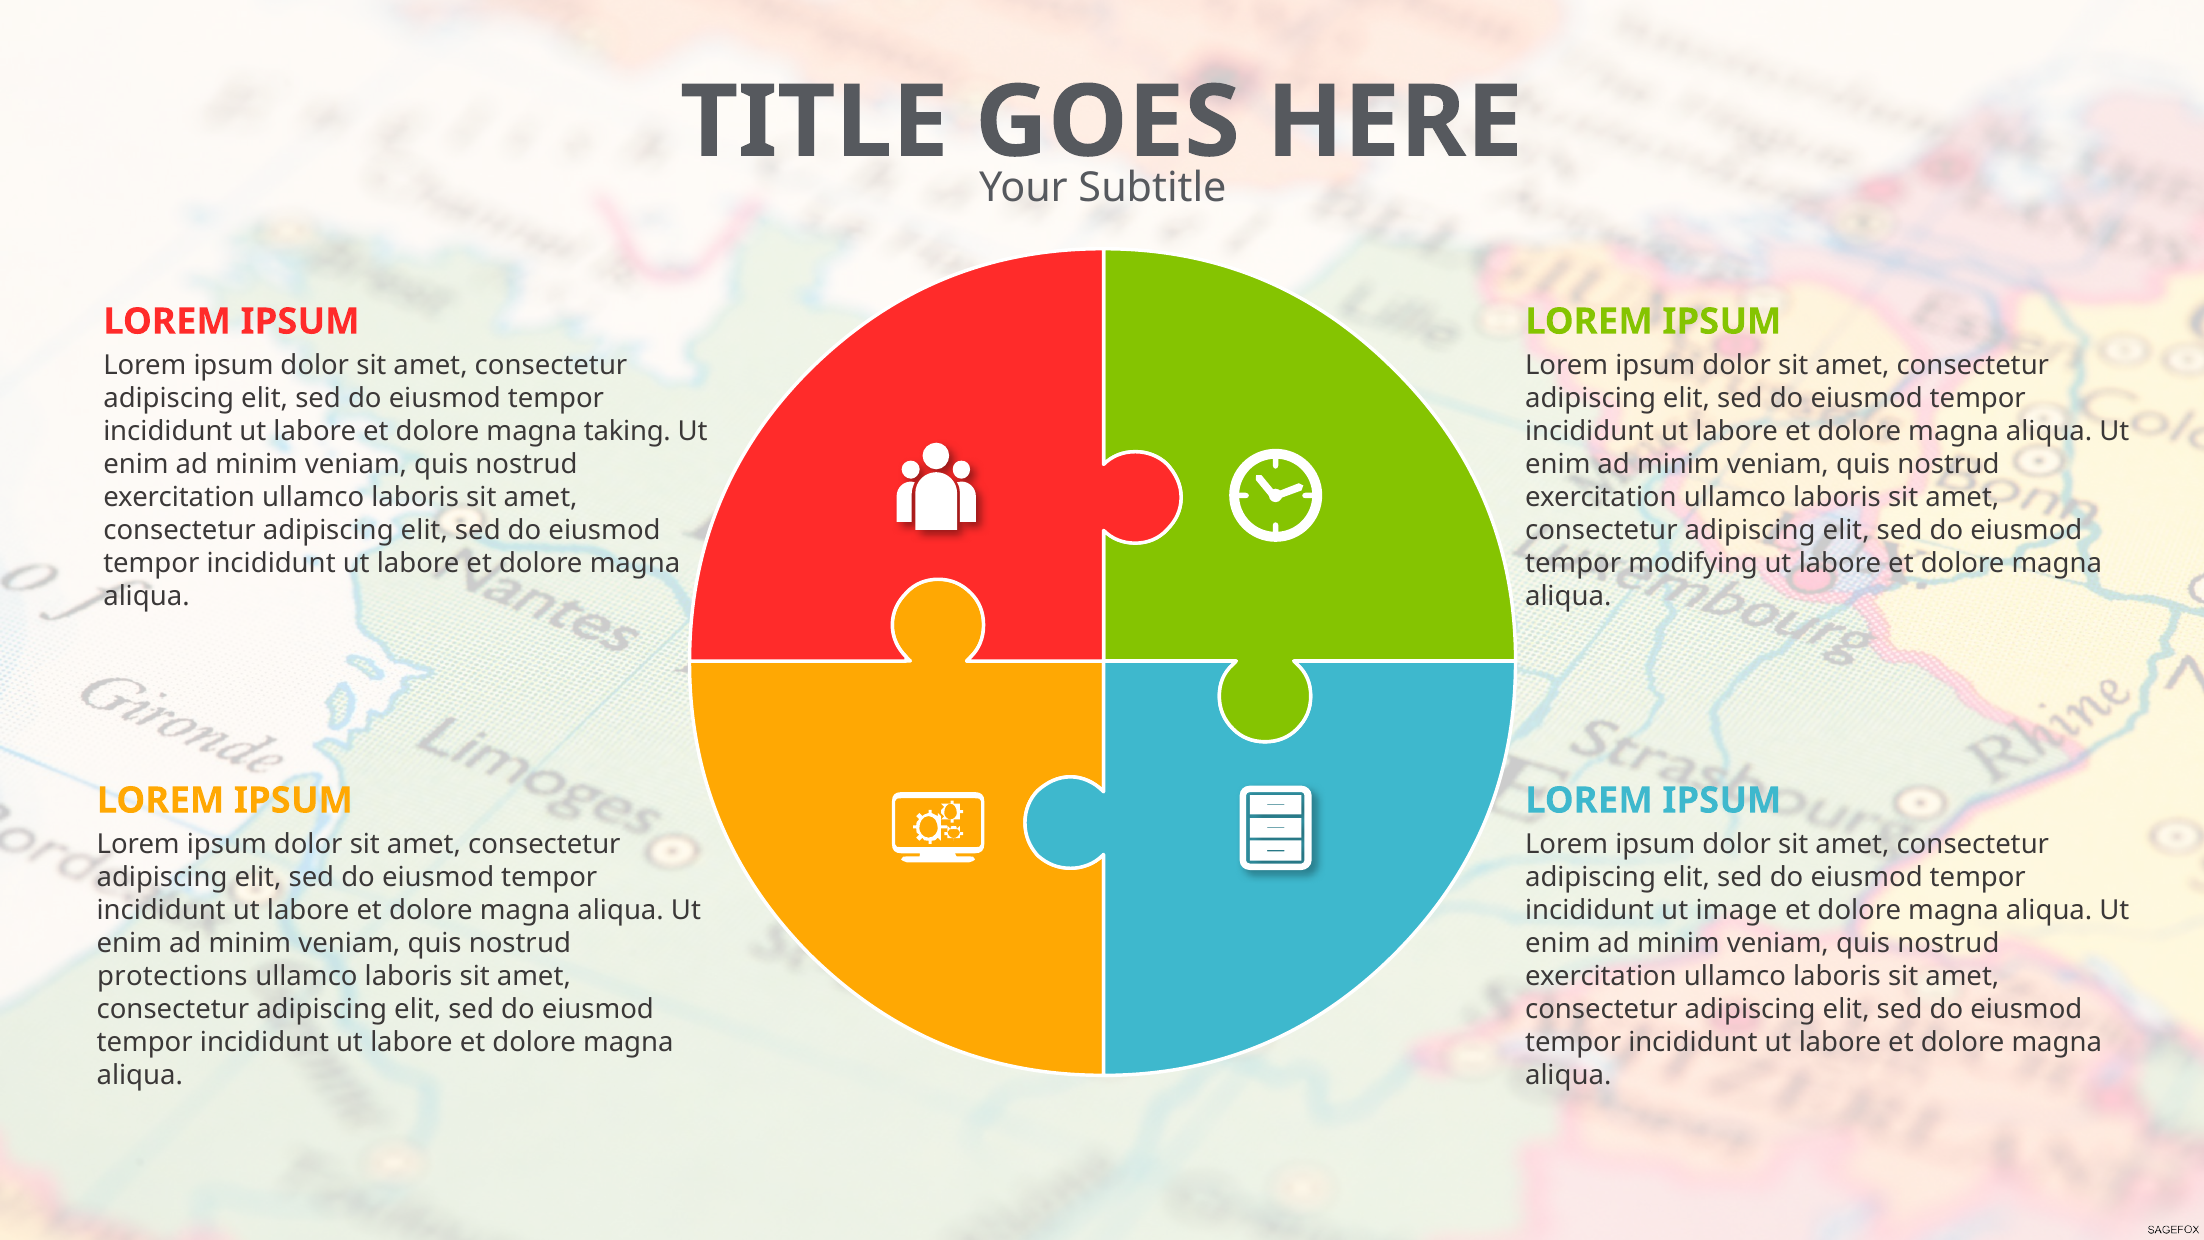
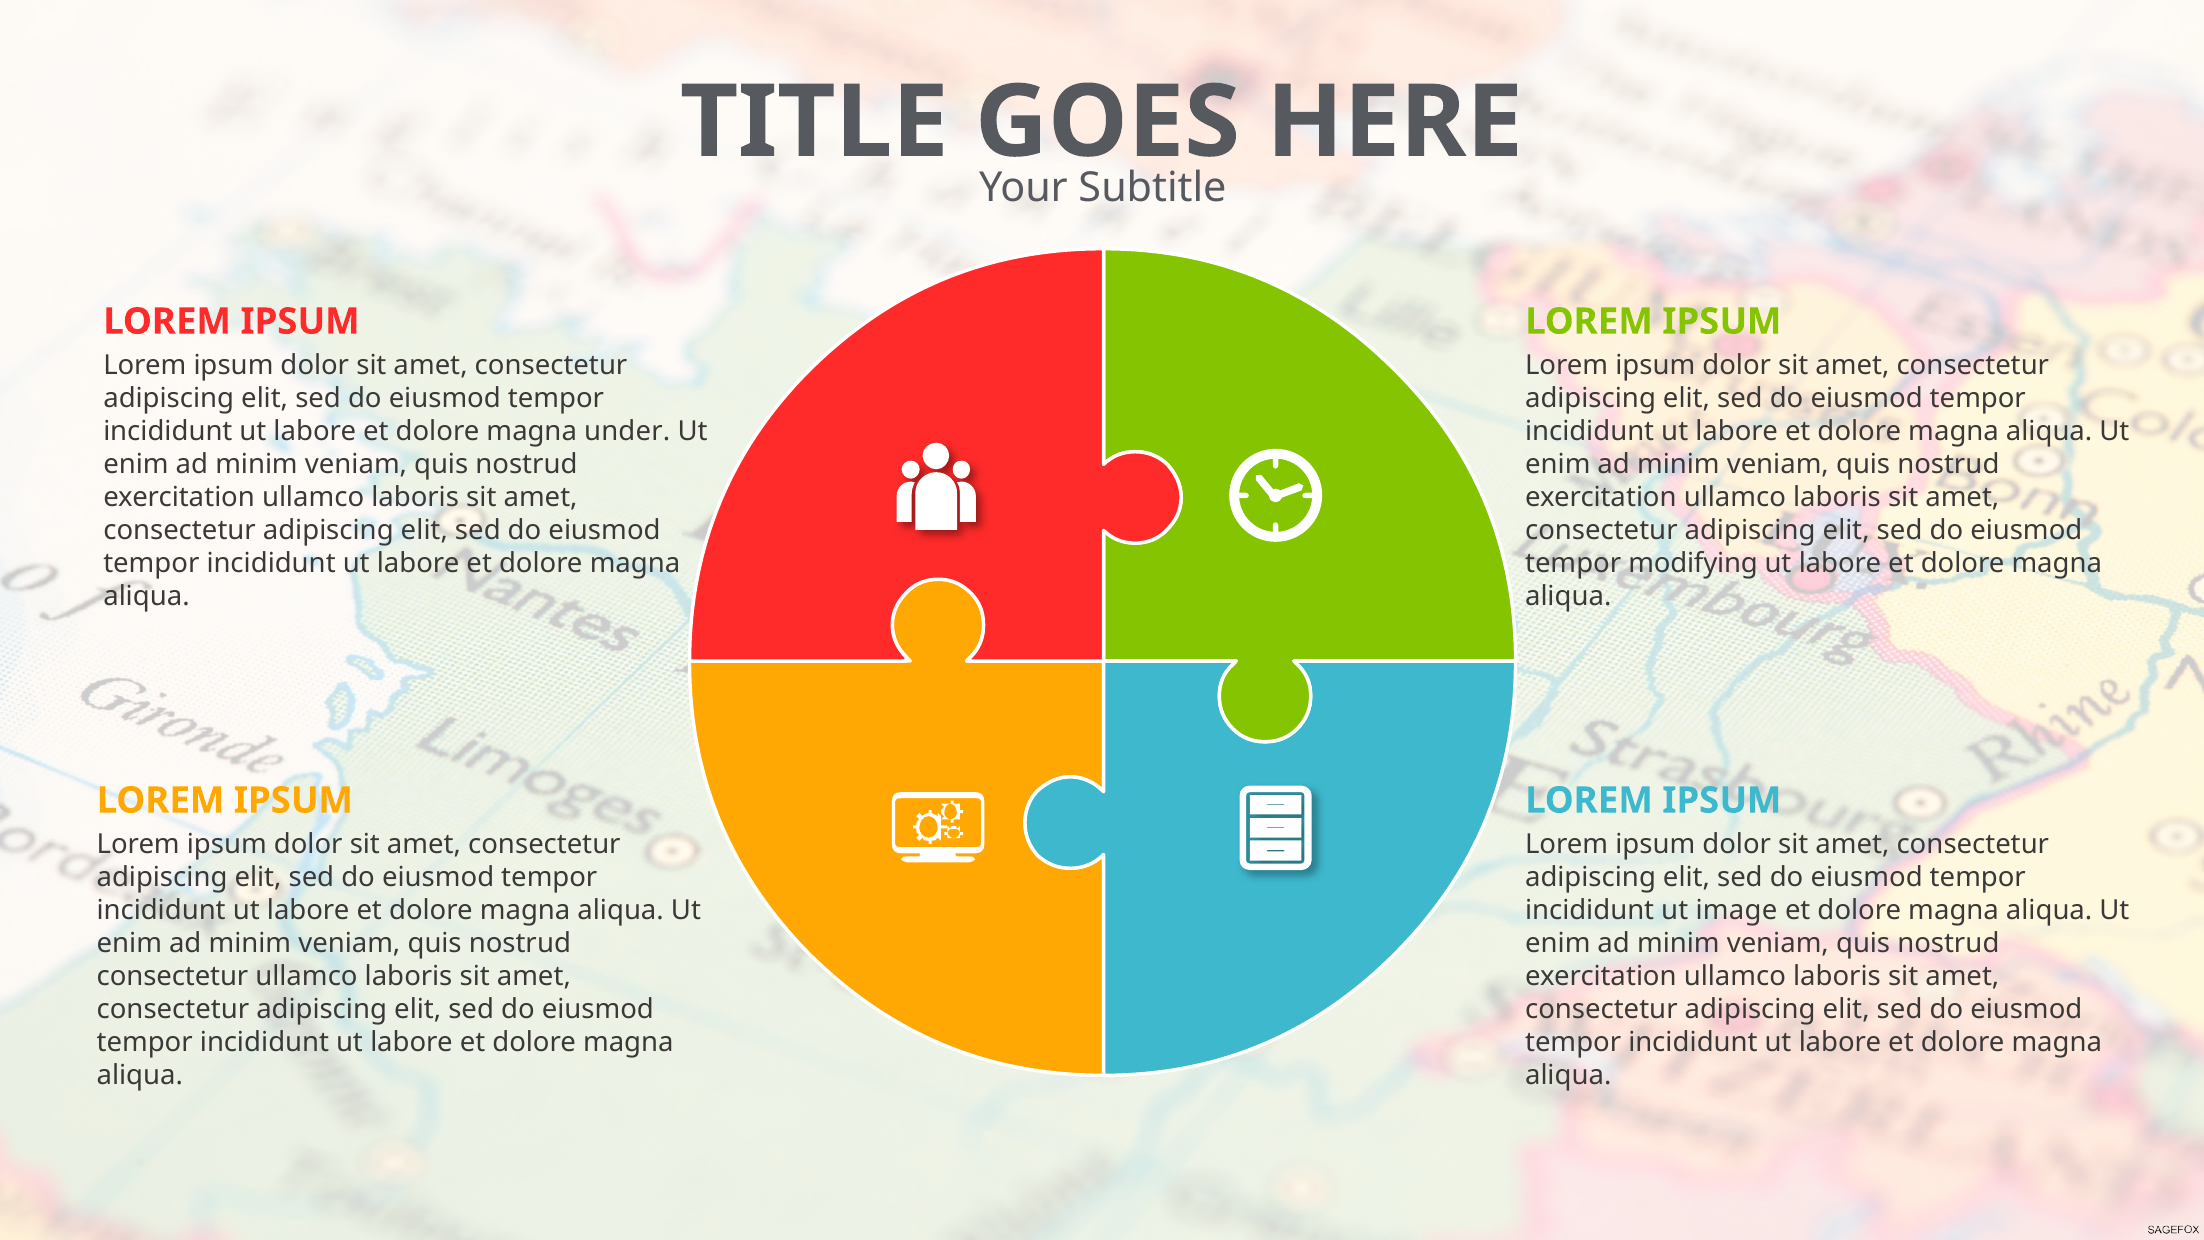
taking: taking -> under
protections at (172, 976): protections -> consectetur
